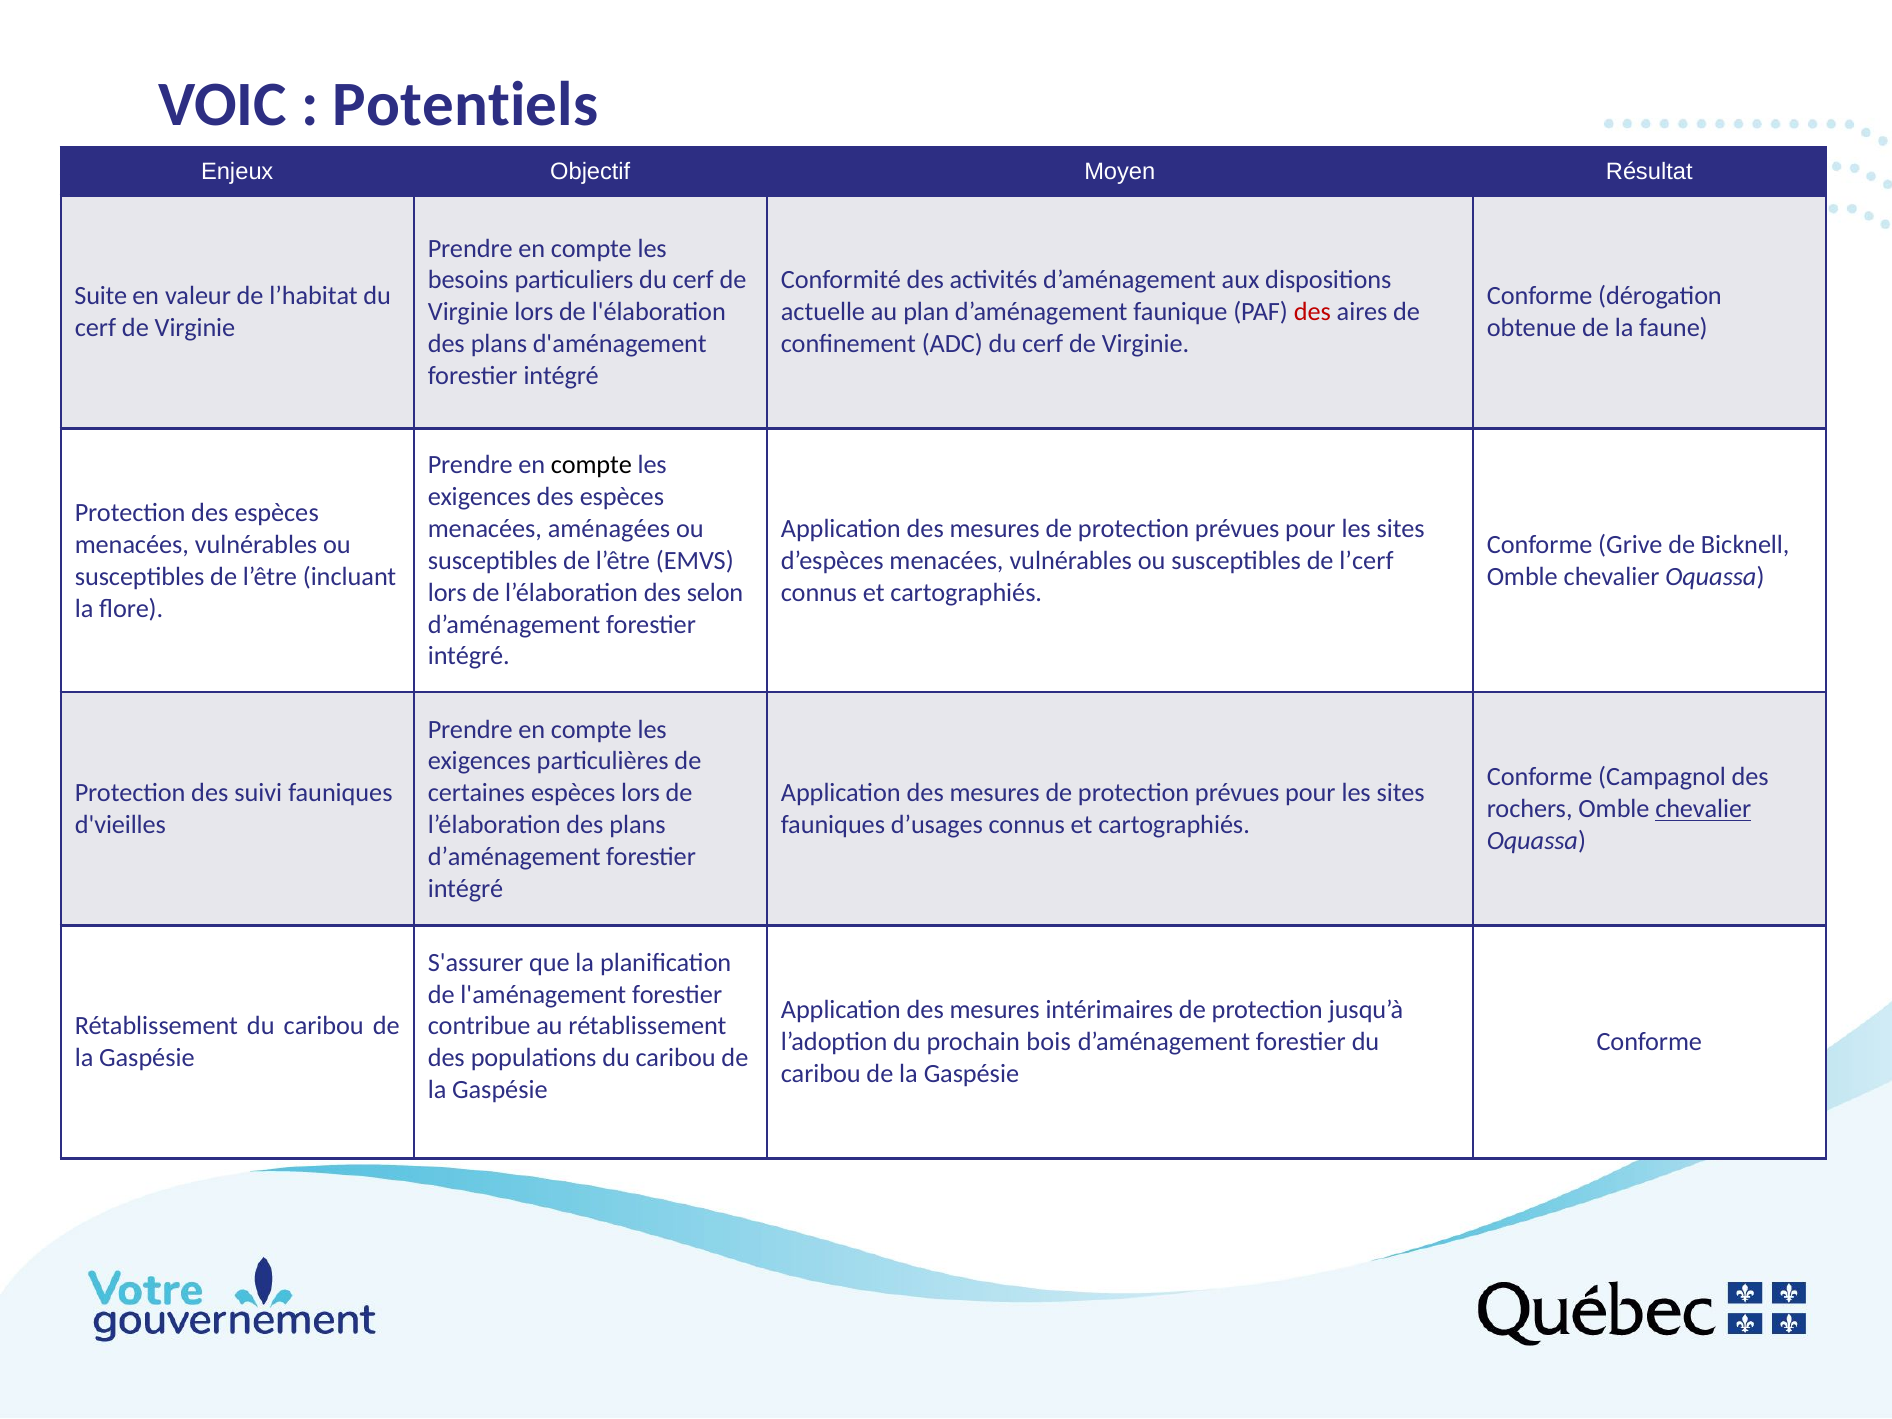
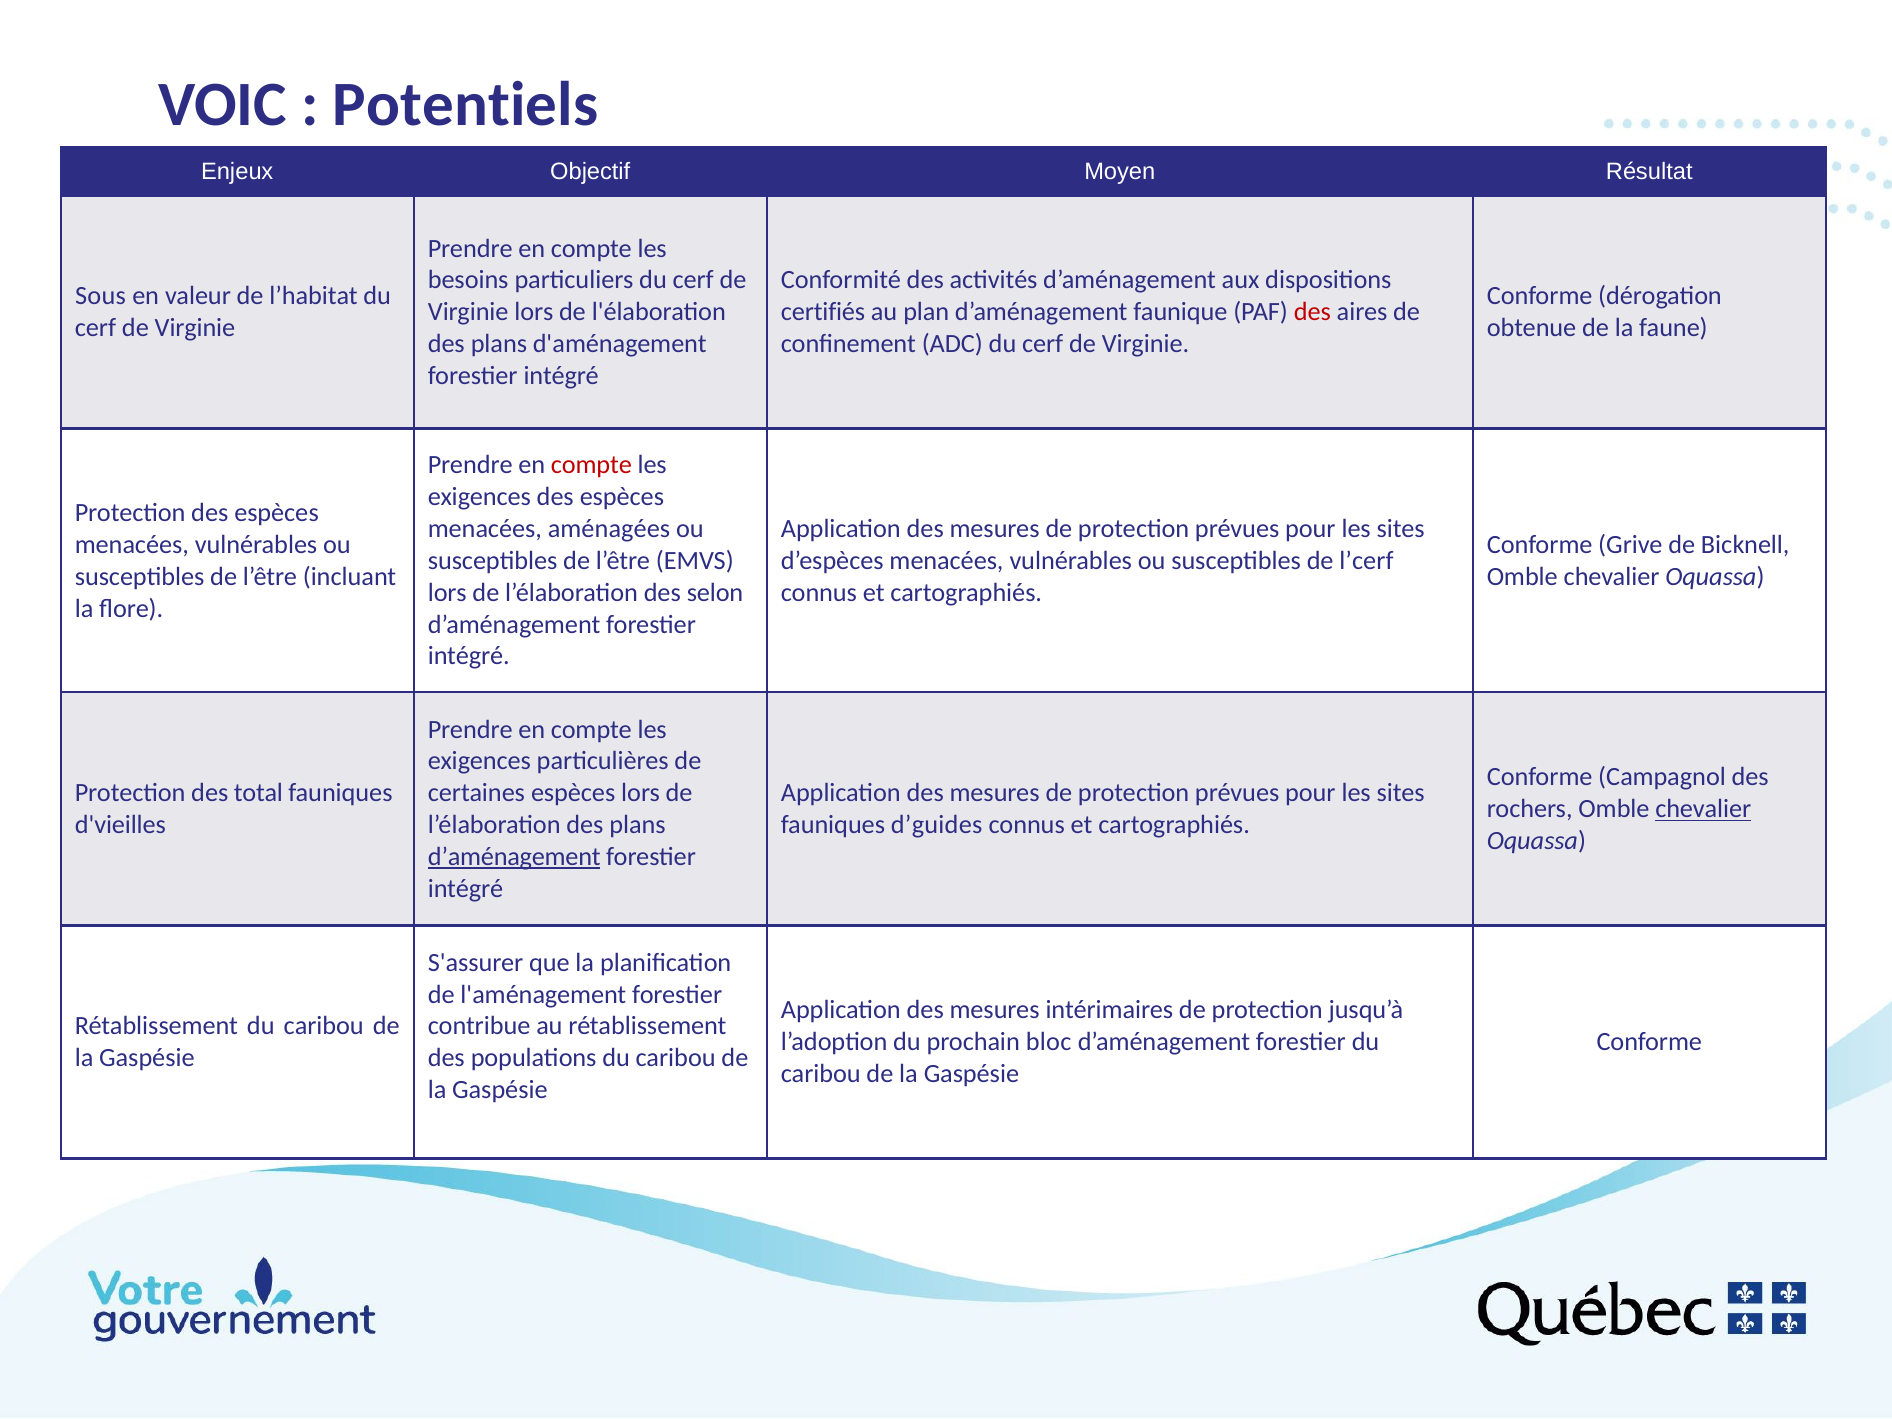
Suite: Suite -> Sous
actuelle: actuelle -> certifiés
compte at (591, 465) colour: black -> red
suivi: suivi -> total
d’usages: d’usages -> d’guides
d’aménagement at (514, 857) underline: none -> present
bois: bois -> bloc
